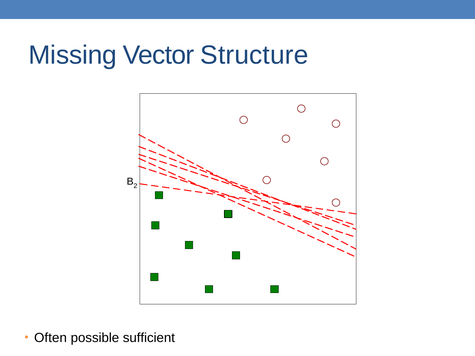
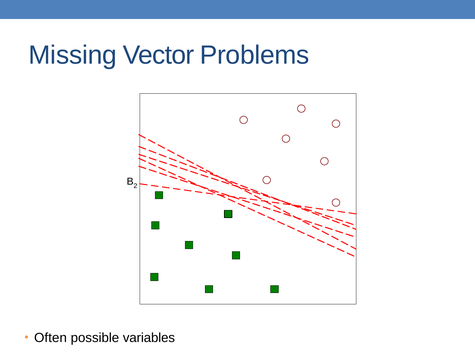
Structure: Structure -> Problems
sufficient: sufficient -> variables
